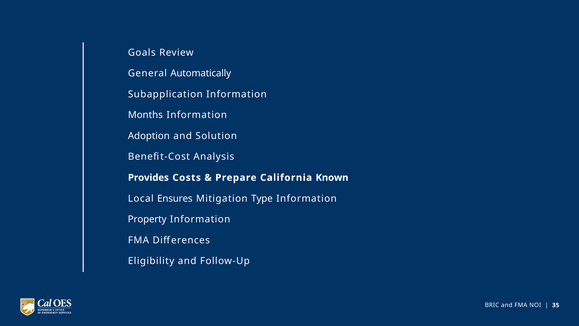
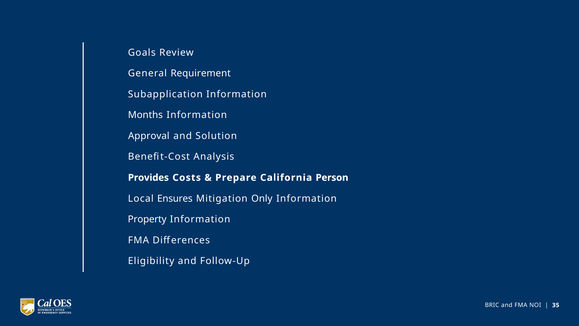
Automatically: Automatically -> Requirement
Adoption: Adoption -> Approval
Known: Known -> Person
Type: Type -> Only
